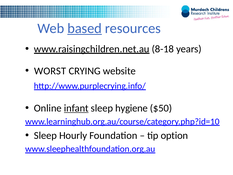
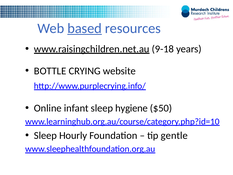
8-18: 8-18 -> 9-18
WORST: WORST -> BOTTLE
infant underline: present -> none
option: option -> gentle
